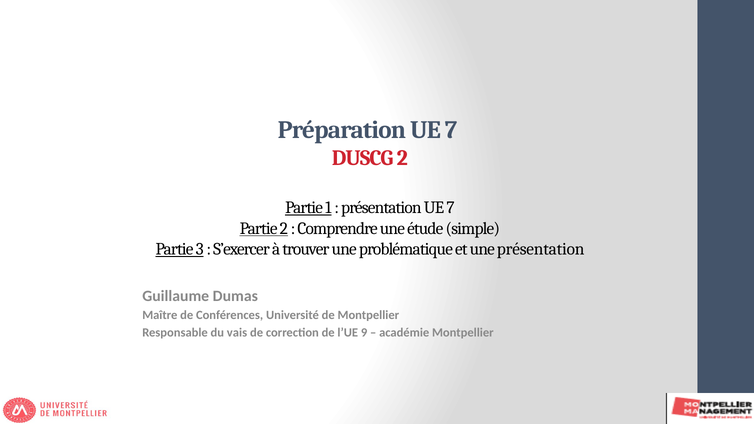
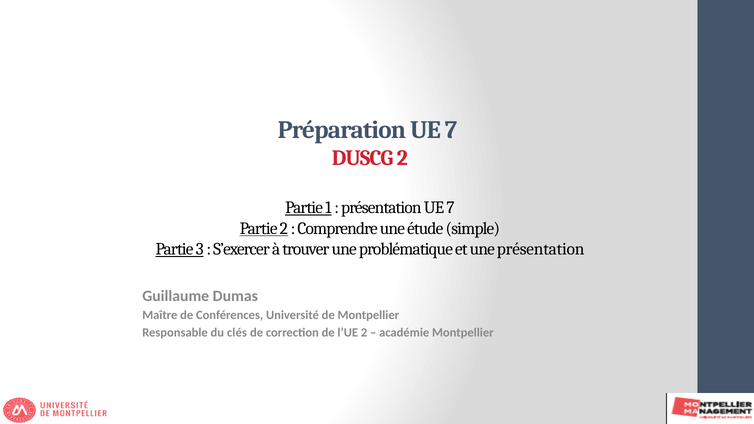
vais: vais -> clés
l’UE 9: 9 -> 2
